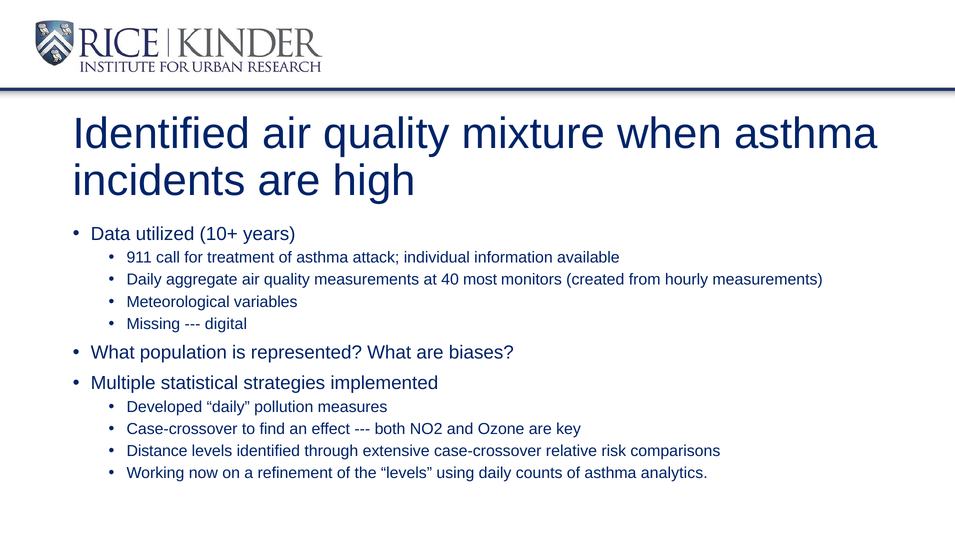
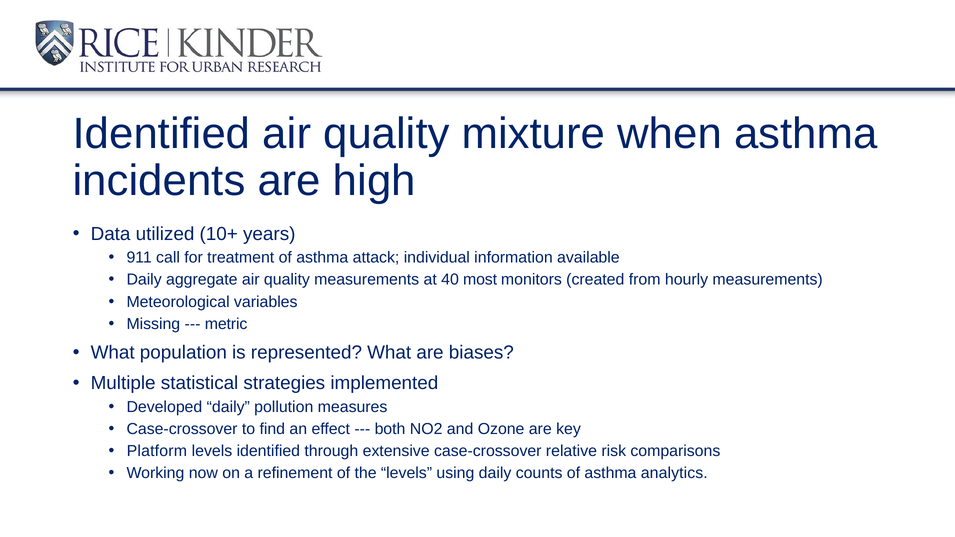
digital: digital -> metric
Distance: Distance -> Platform
